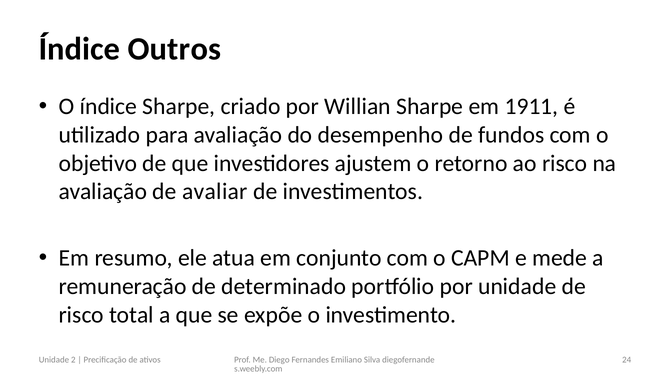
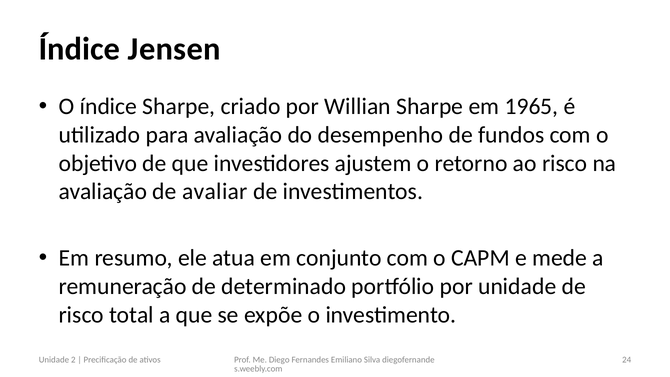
Outros: Outros -> Jensen
1911: 1911 -> 1965
